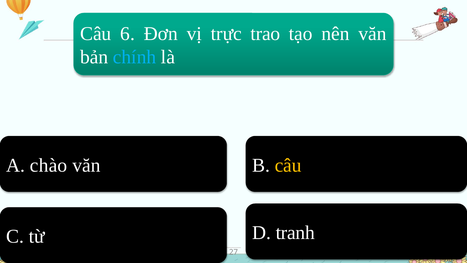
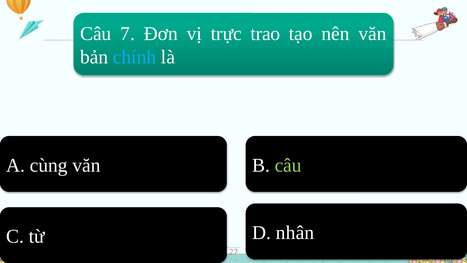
6: 6 -> 7
chào: chào -> cùng
câu at (288, 165) colour: yellow -> light green
tranh: tranh -> nhân
